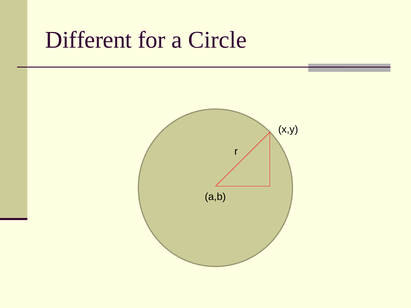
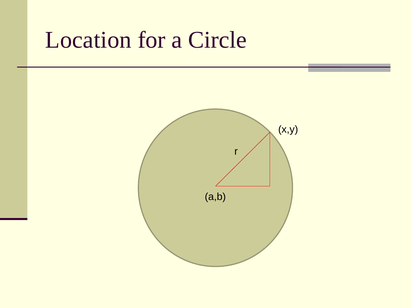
Different: Different -> Location
